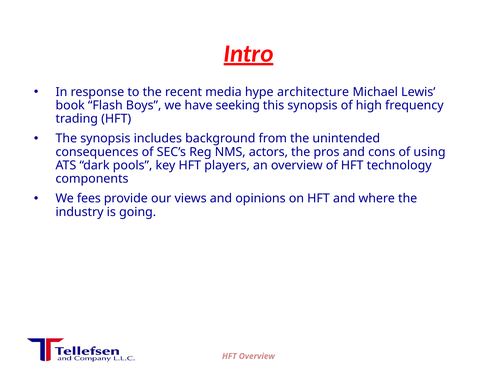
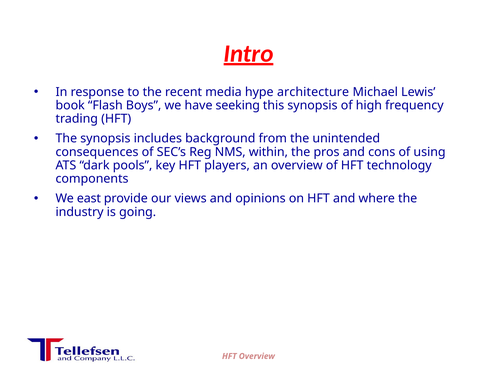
actors: actors -> within
fees: fees -> east
